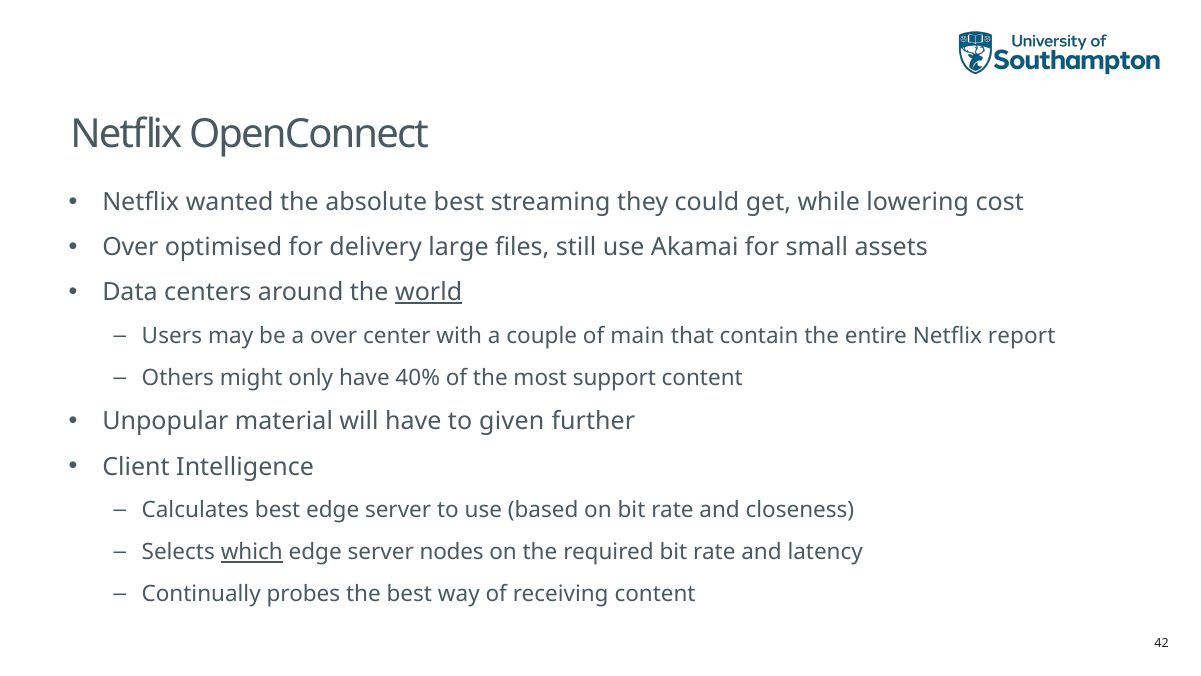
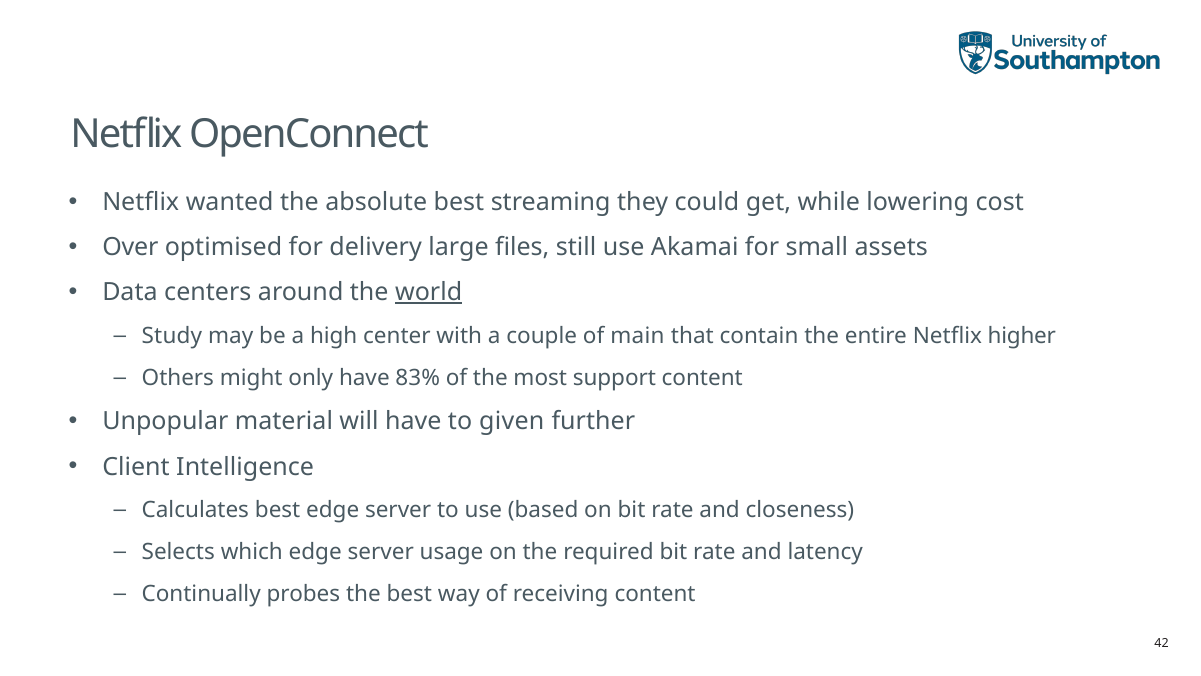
Users: Users -> Study
a over: over -> high
report: report -> higher
40%: 40% -> 83%
which underline: present -> none
nodes: nodes -> usage
